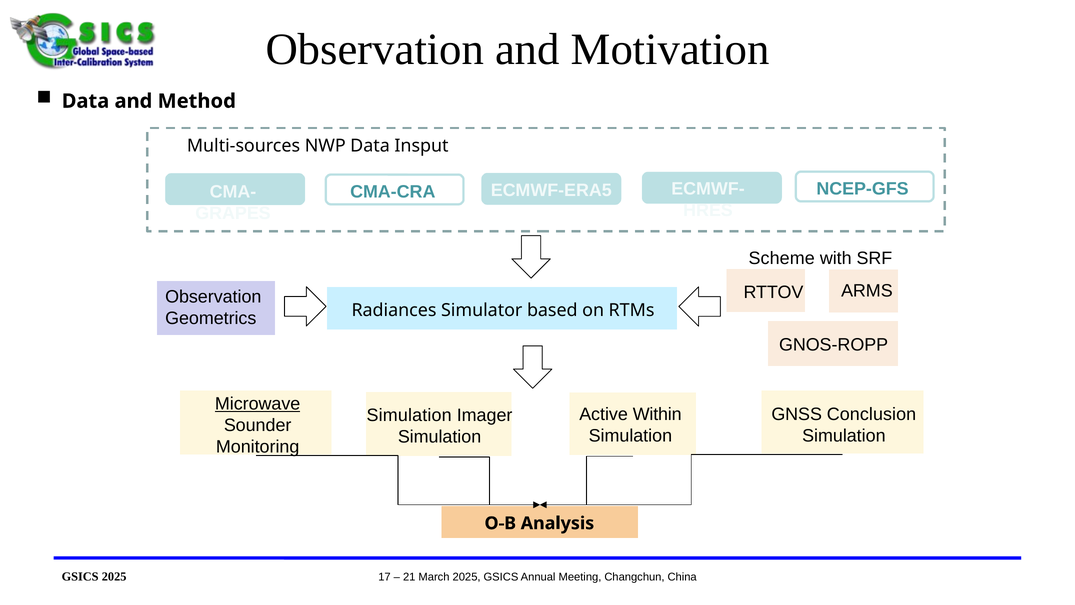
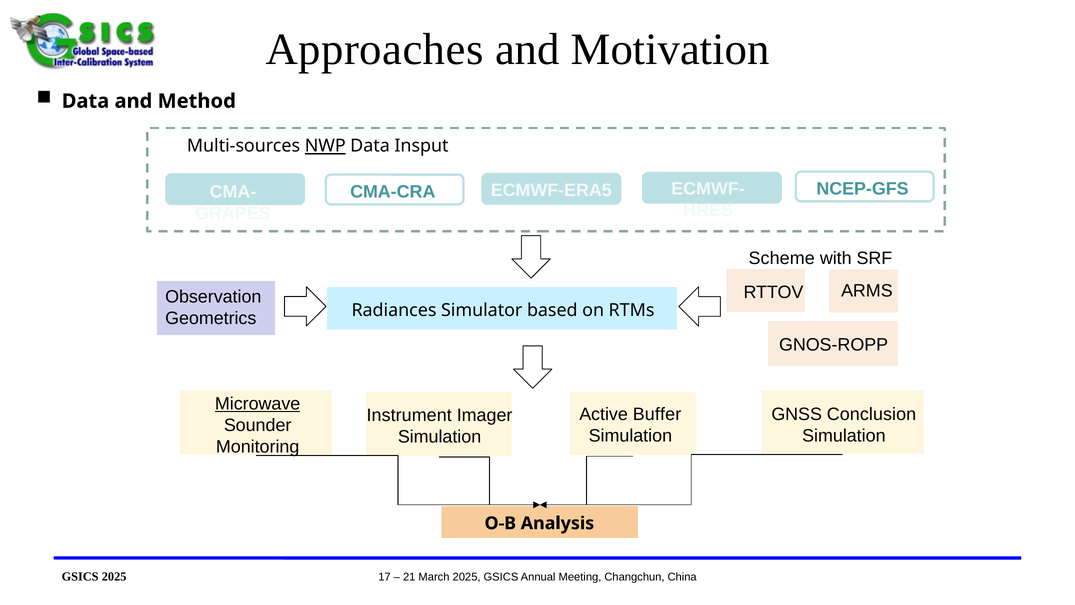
Observation at (375, 50): Observation -> Approaches
NWP underline: none -> present
Within: Within -> Buffer
Simulation at (409, 415): Simulation -> Instrument
